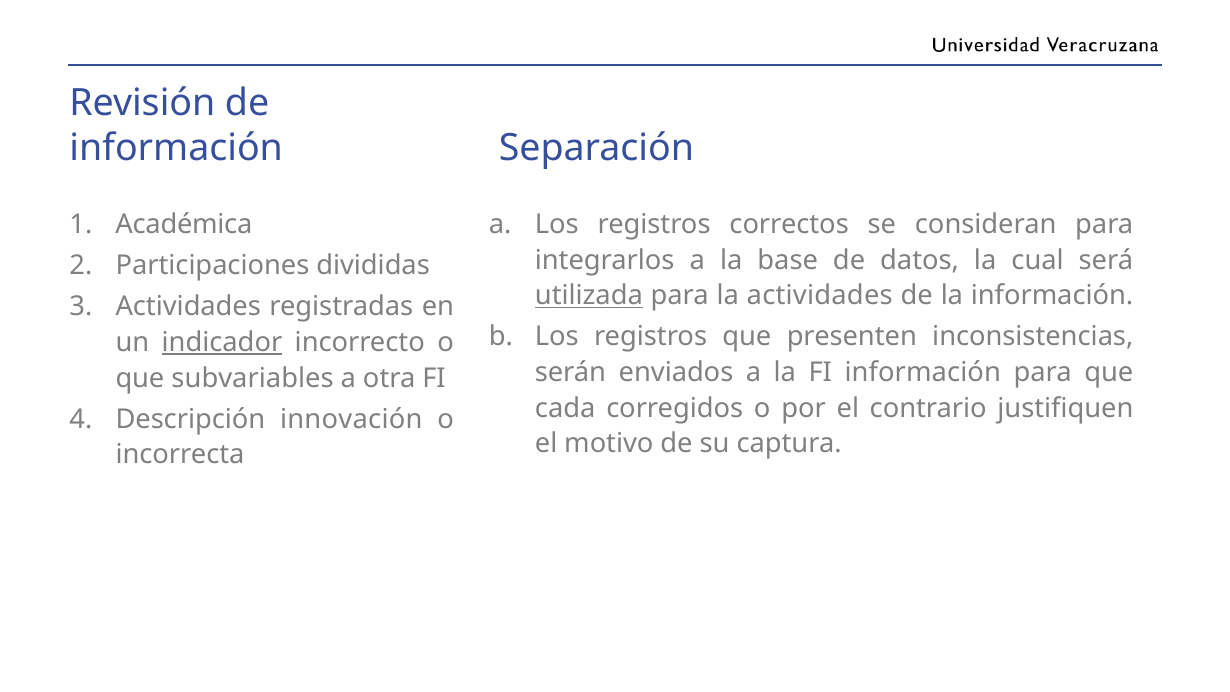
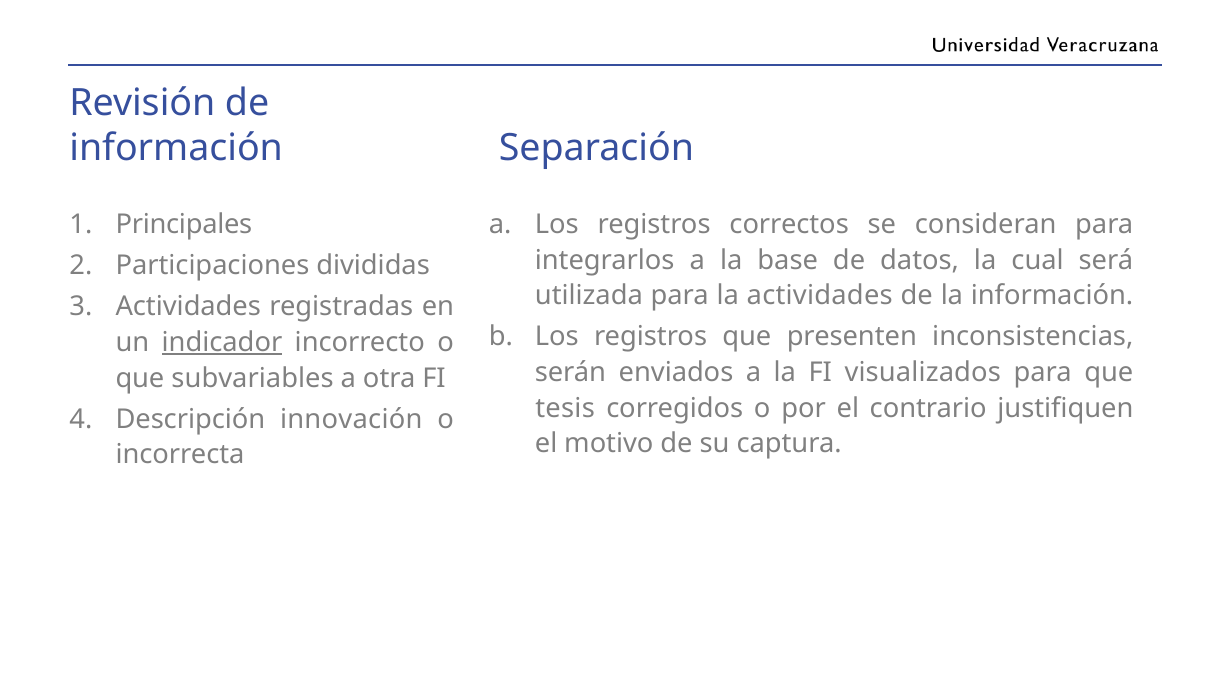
Académica: Académica -> Principales
utilizada underline: present -> none
FI información: información -> visualizados
cada: cada -> tesis
